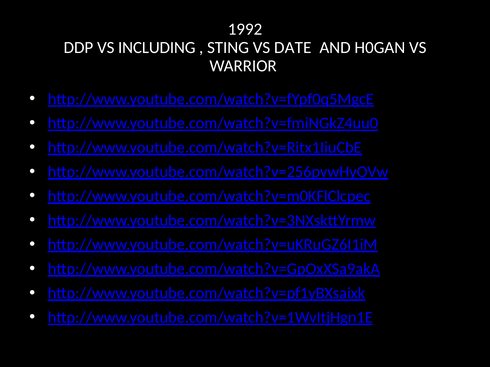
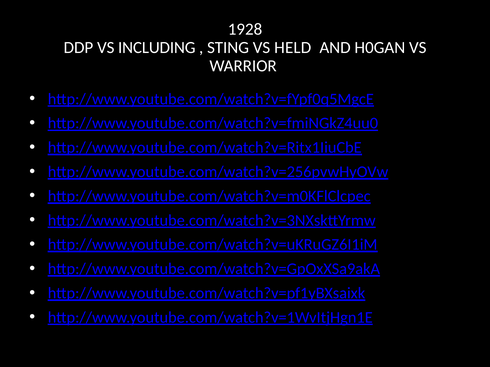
1992: 1992 -> 1928
DATE: DATE -> HELD
